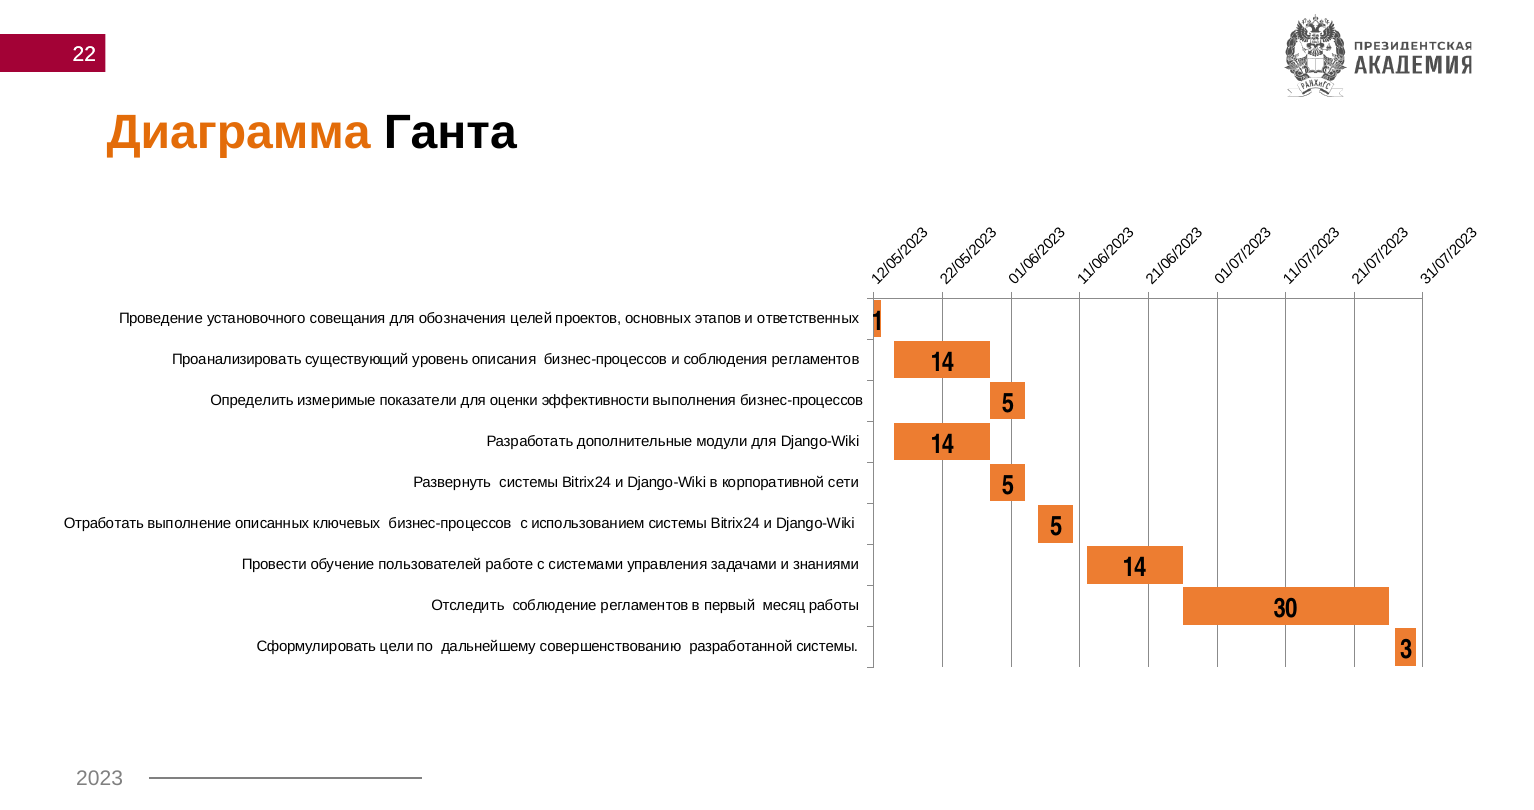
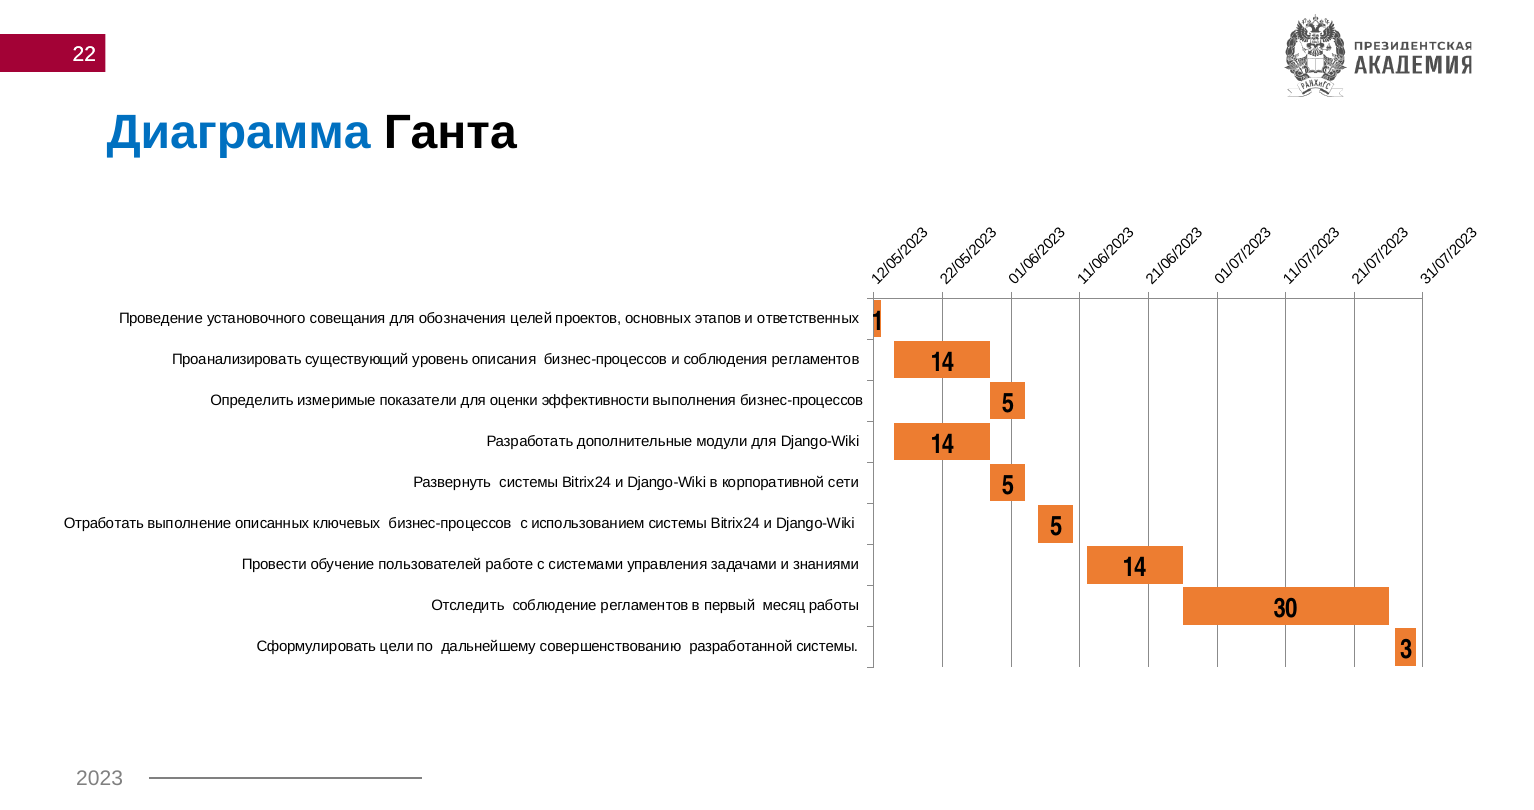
Диаграмма colour: orange -> blue
